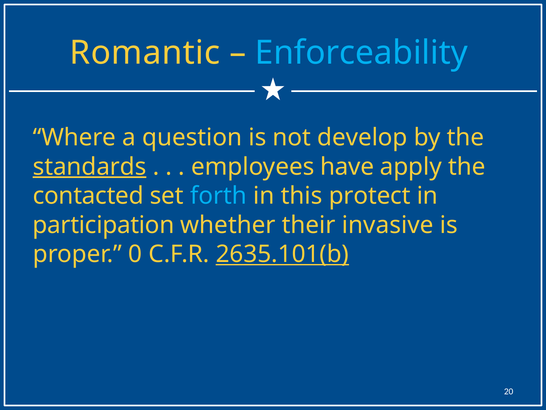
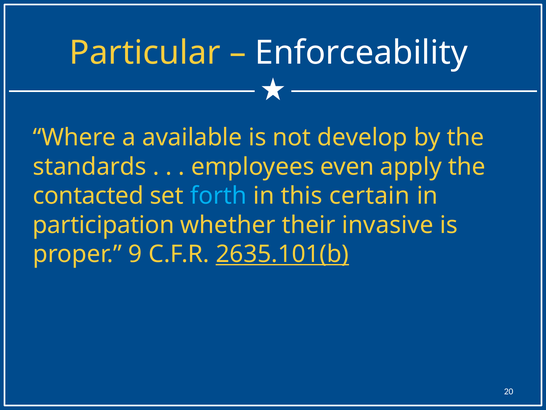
Romantic: Romantic -> Particular
Enforceability colour: light blue -> white
question: question -> available
standards underline: present -> none
have: have -> even
protect: protect -> certain
0: 0 -> 9
